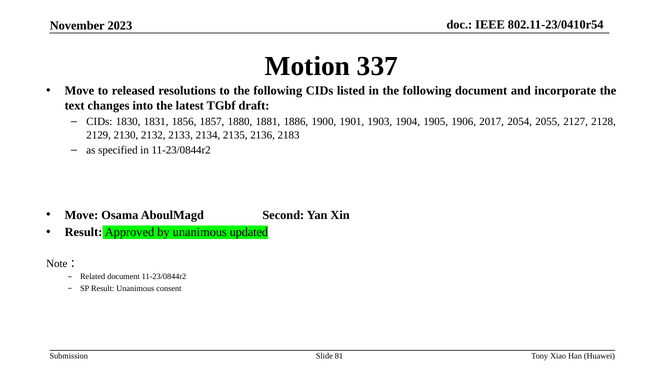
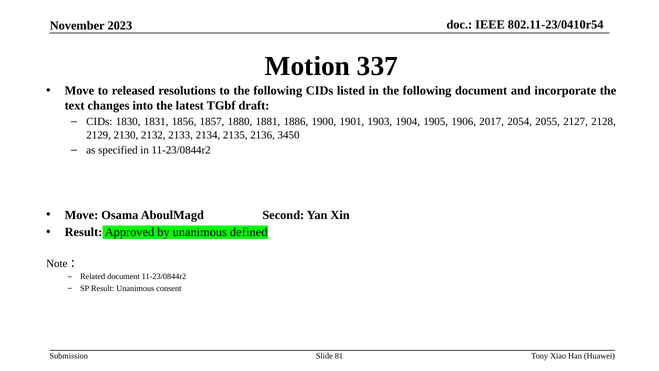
2183: 2183 -> 3450
updated: updated -> defined
